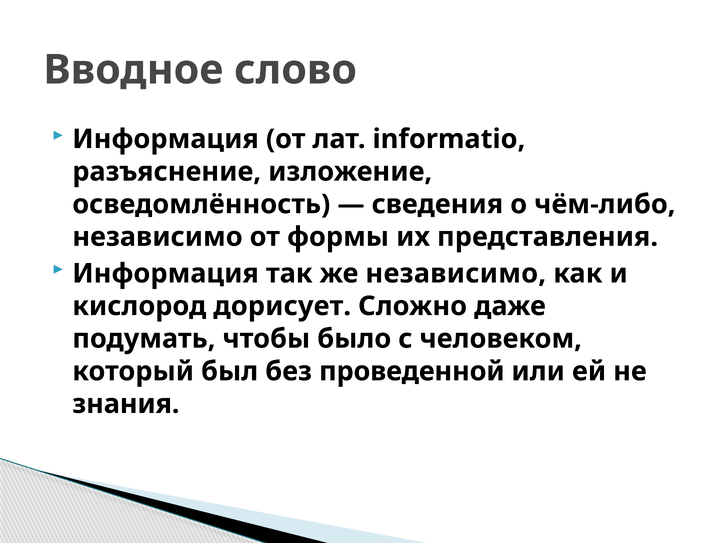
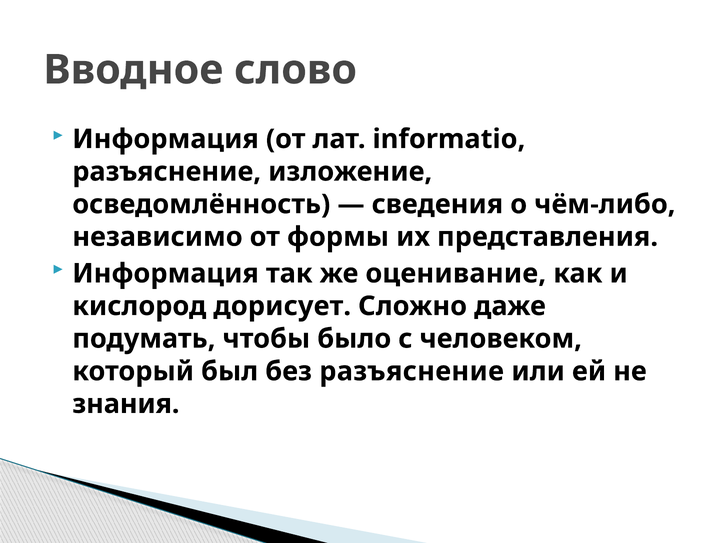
же независимо: независимо -> оценивание
без проведенной: проведенной -> разъяснение
